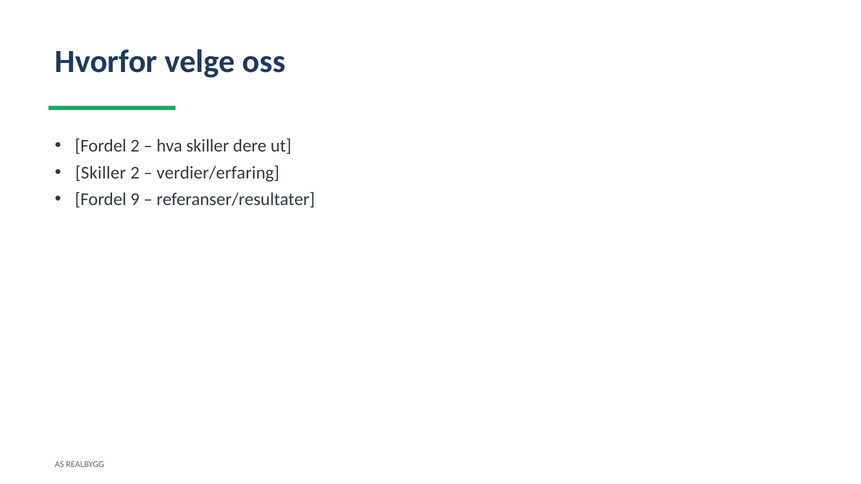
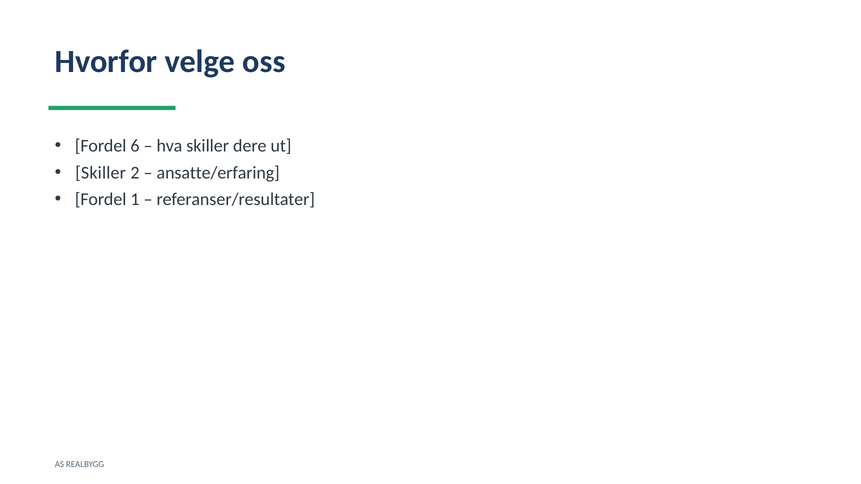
Fordel 2: 2 -> 6
verdier/erfaring: verdier/erfaring -> ansatte/erfaring
9: 9 -> 1
